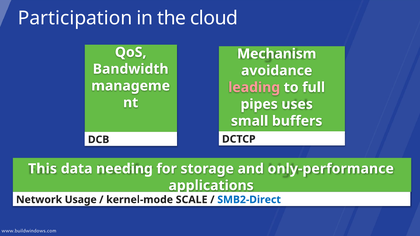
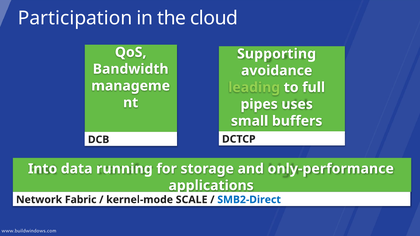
Mechanism: Mechanism -> Supporting
leading colour: pink -> light green
This: This -> Into
needing: needing -> running
Usage: Usage -> Fabric
